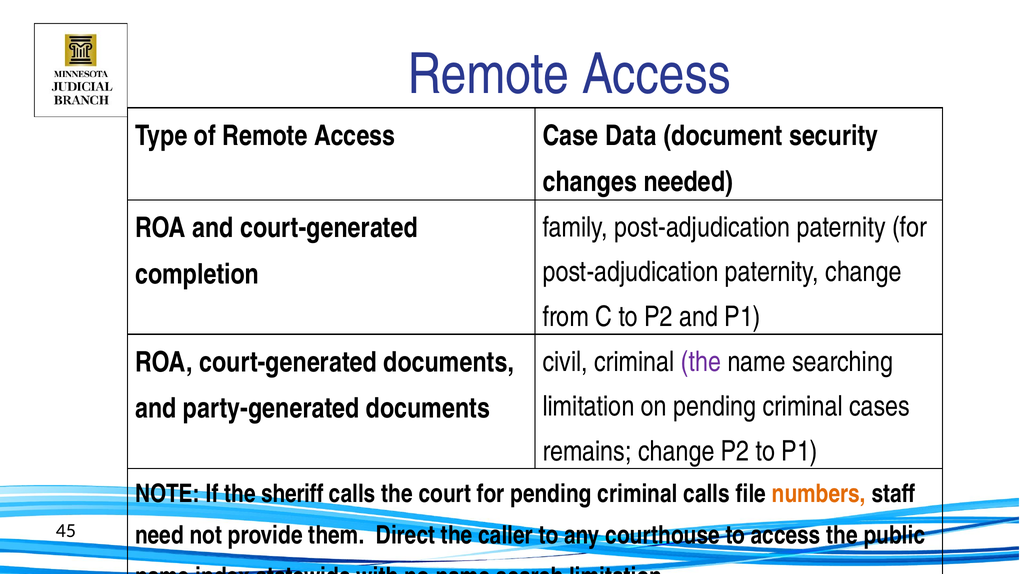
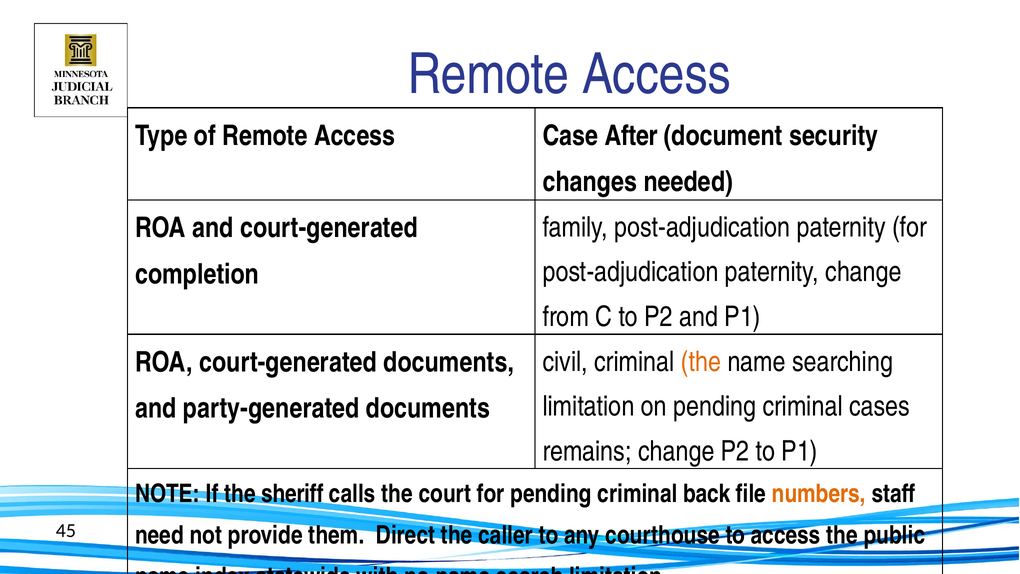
Data: Data -> After
the at (701, 362) colour: purple -> orange
criminal calls: calls -> back
